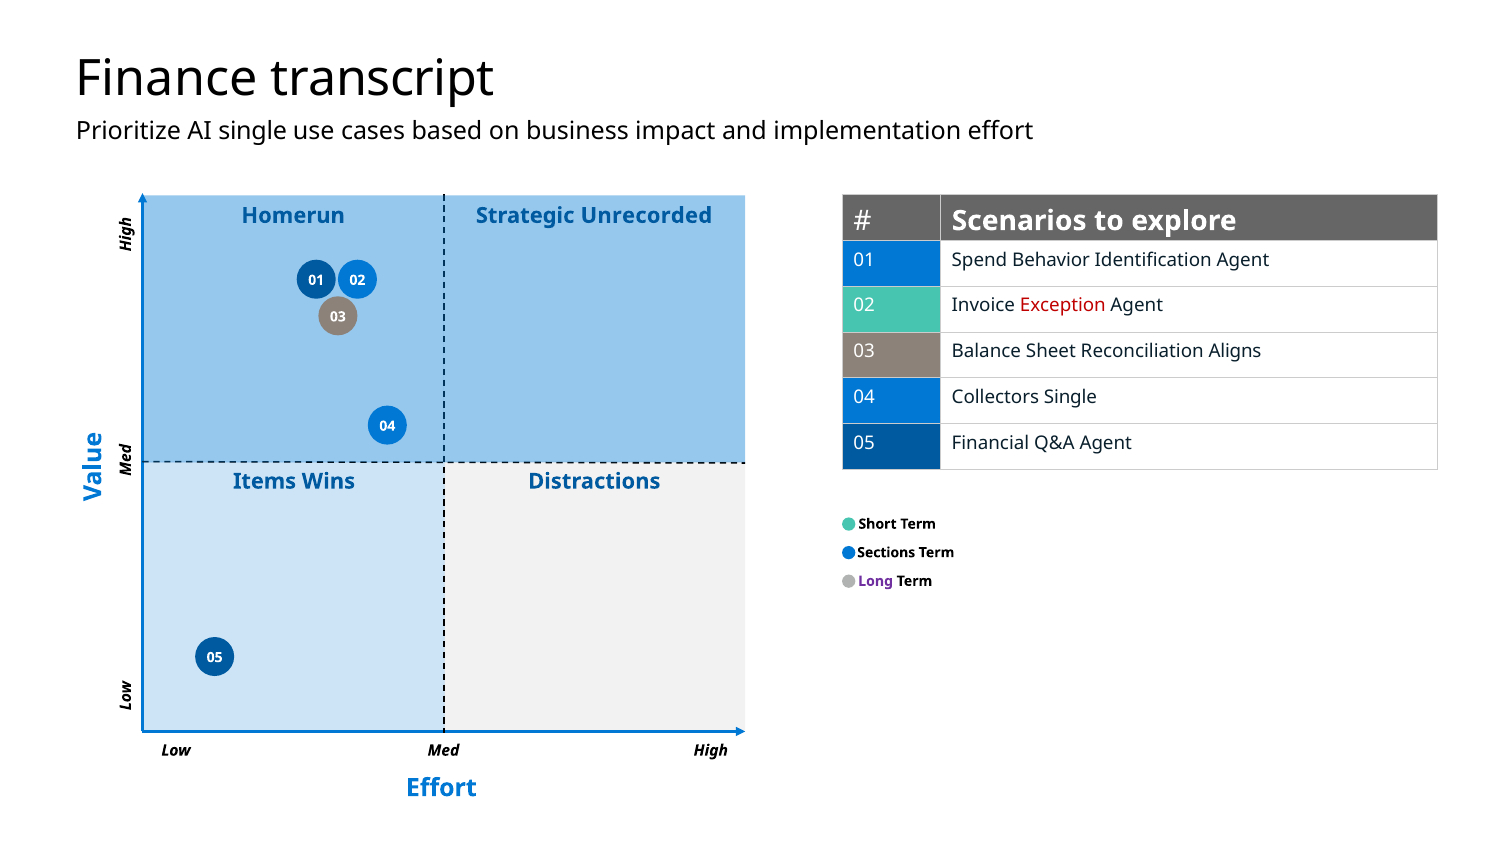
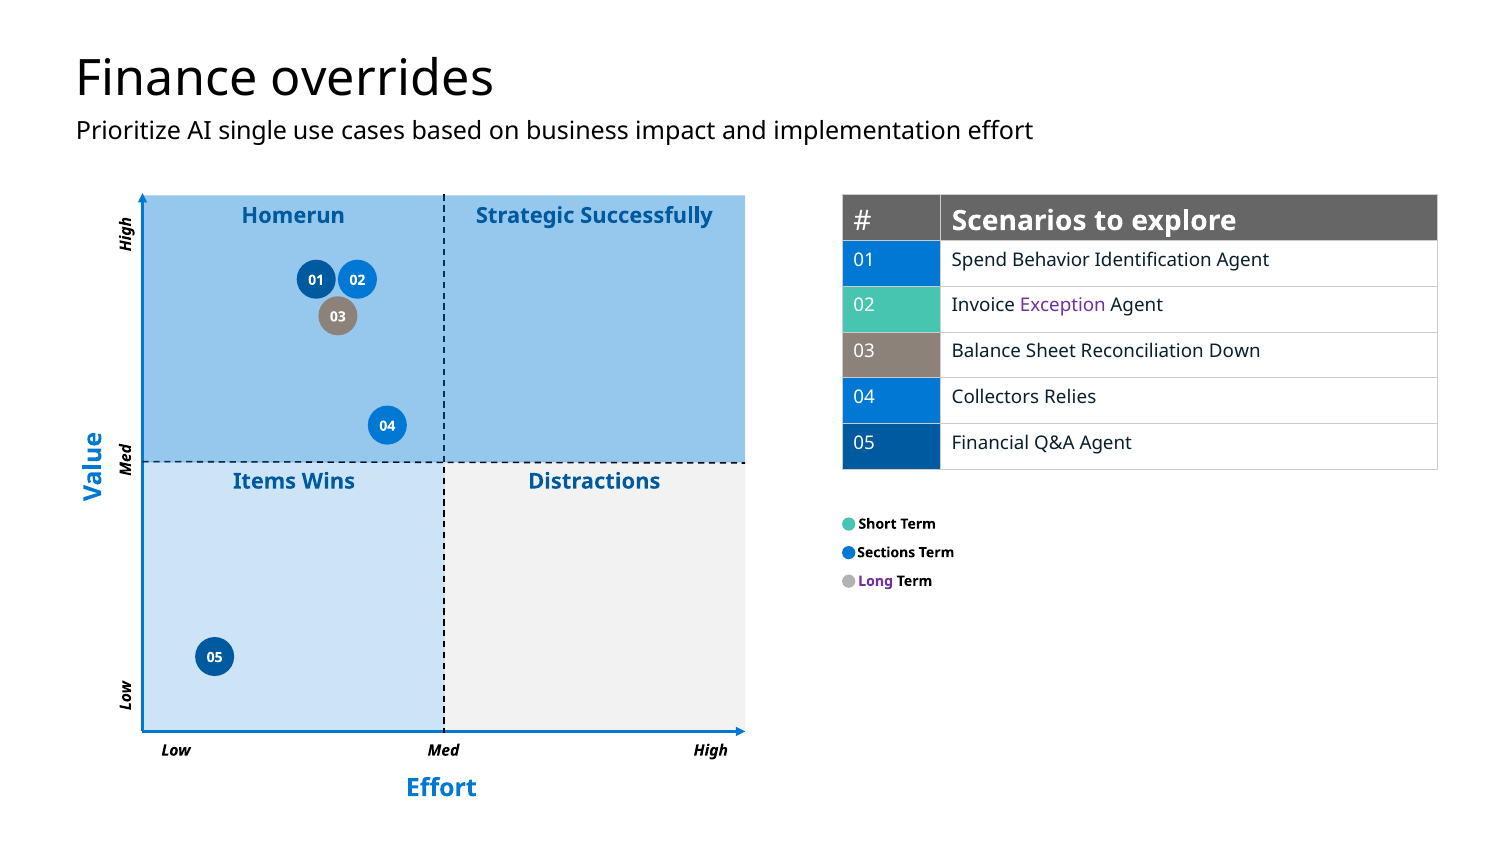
transcript: transcript -> overrides
Unrecorded: Unrecorded -> Successfully
Exception colour: red -> purple
Aligns: Aligns -> Down
Collectors Single: Single -> Relies
